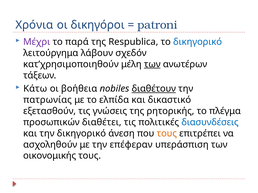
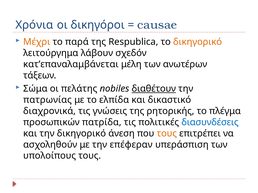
patroni: patroni -> causae
Μέχρι colour: purple -> orange
δικηγορικό at (198, 42) colour: blue -> orange
κατ’χρησιμοποιηθούν: κατ’χρησιμοποιηθούν -> κατ’επαναλαμβάνεται
των at (152, 64) underline: present -> none
Κάτω: Κάτω -> Σώμα
βοήθεια: βοήθεια -> πελάτης
εξετασθούν: εξετασθούν -> διαχρονικά
διαθέτει: διαθέτει -> πατρίδα
οικονομικής: οικονομικής -> υπολοίπους
